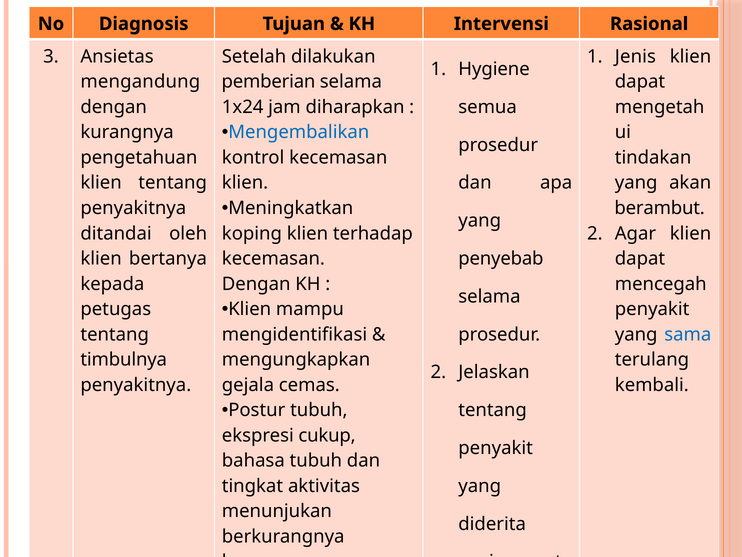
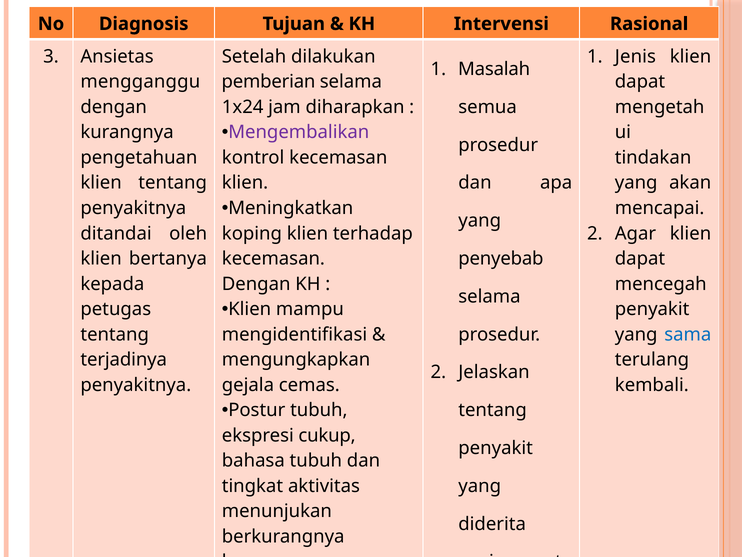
Hygiene: Hygiene -> Masalah
mengandung: mengandung -> mengganggu
Mengembalikan colour: blue -> purple
berambut: berambut -> mencapai
timbulnya: timbulnya -> terjadinya
